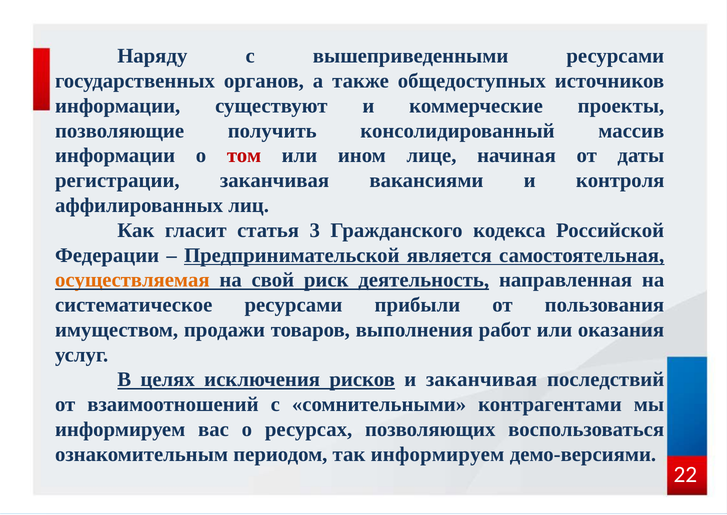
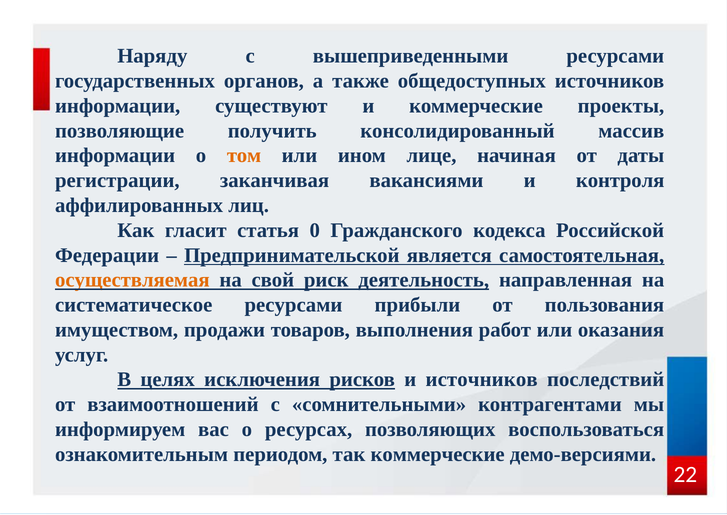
том colour: red -> orange
3: 3 -> 0
и заканчивая: заканчивая -> источников
так информируем: информируем -> коммерческие
